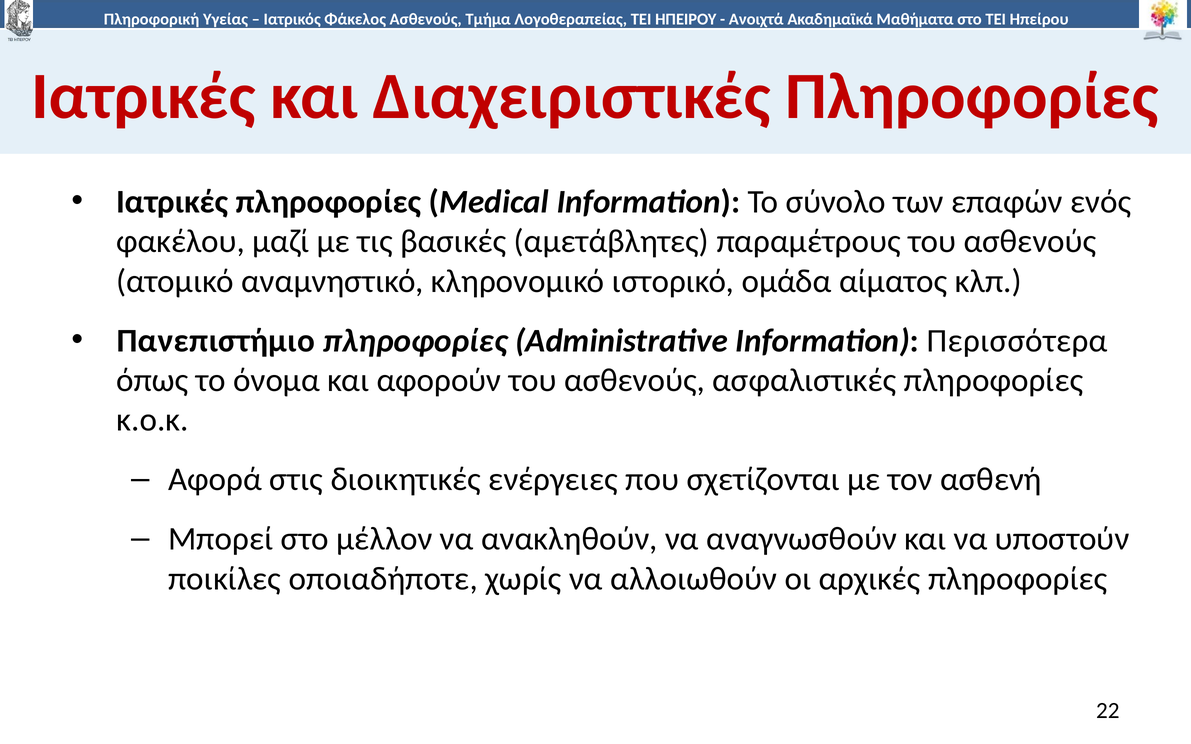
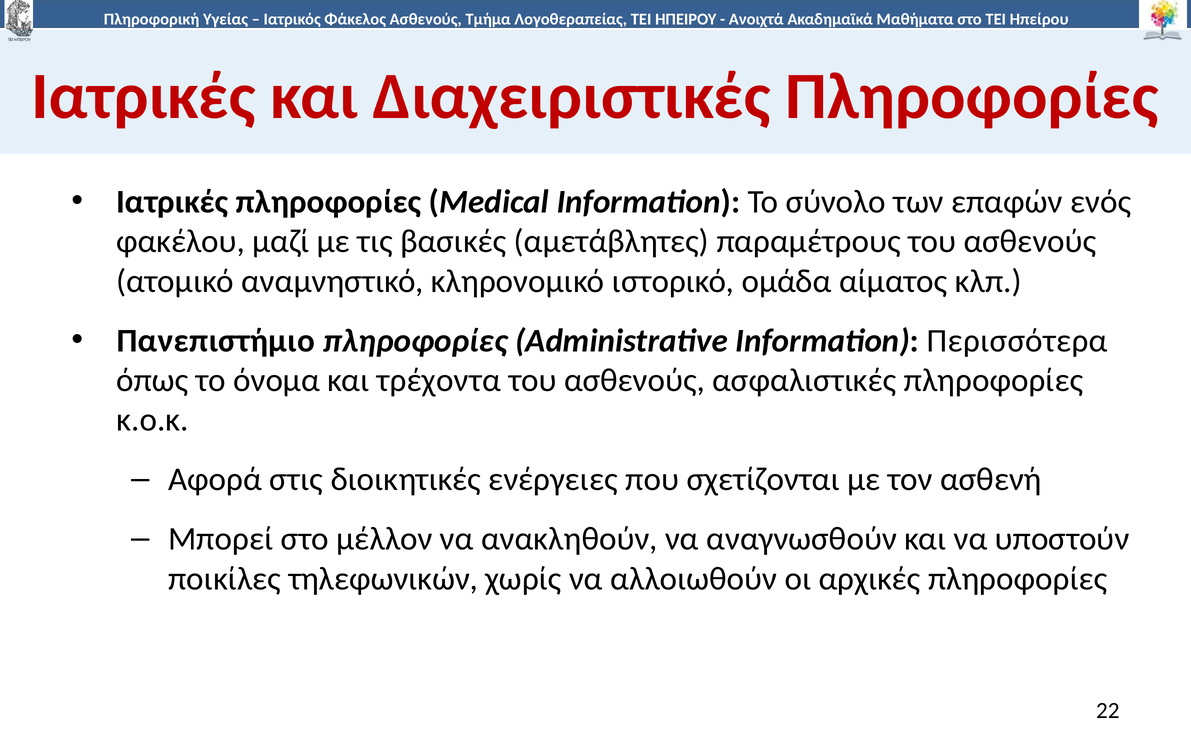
αφορούν: αφορούν -> τρέχοντα
οποιαδήποτε: οποιαδήποτε -> τηλεφωνικών
